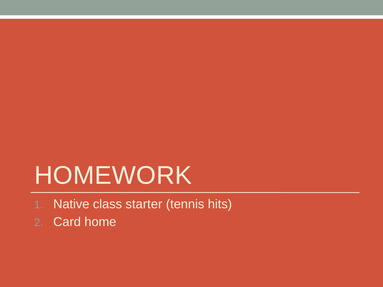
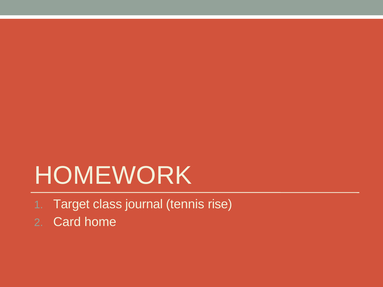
Native: Native -> Target
starter: starter -> journal
hits: hits -> rise
